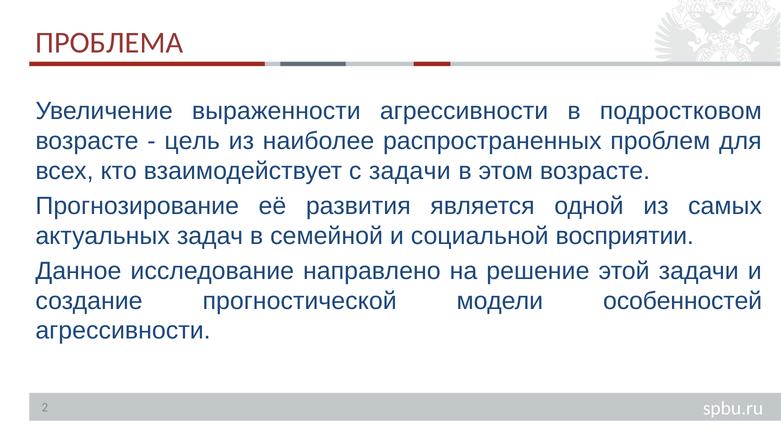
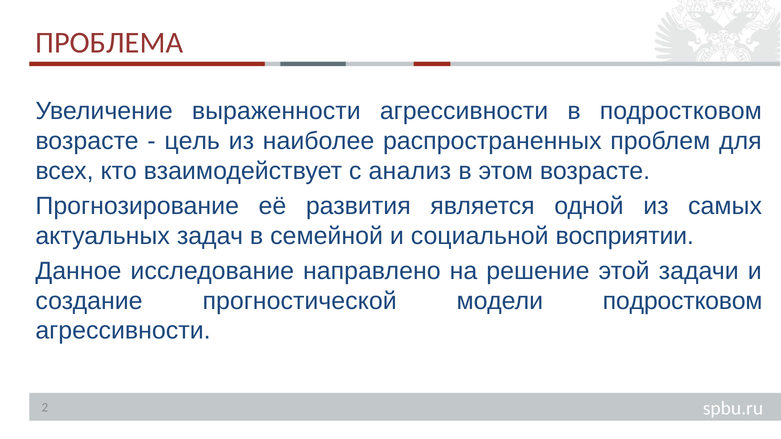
с задачи: задачи -> анализ
модели особенностей: особенностей -> подростковом
